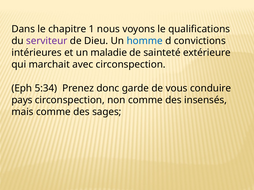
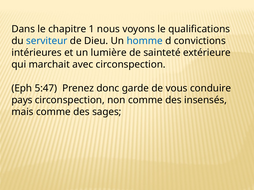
serviteur colour: purple -> blue
maladie: maladie -> lumière
5:34: 5:34 -> 5:47
